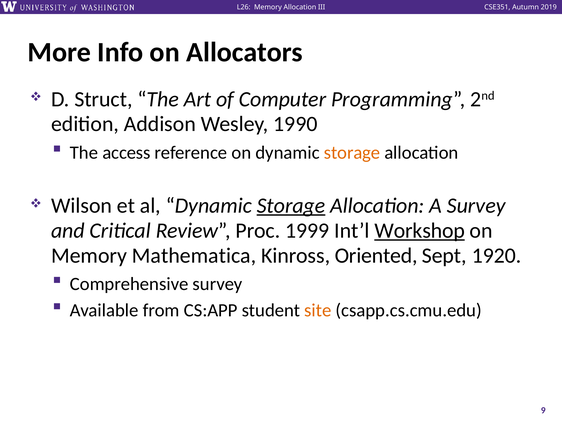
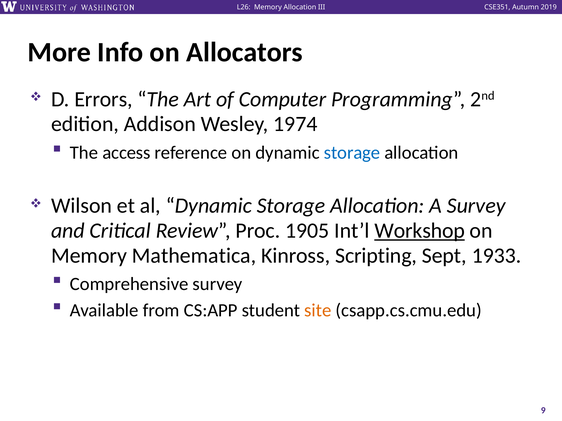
Struct: Struct -> Errors
1990: 1990 -> 1974
storage at (352, 153) colour: orange -> blue
Storage at (291, 206) underline: present -> none
1999: 1999 -> 1905
Oriented: Oriented -> Scripting
1920: 1920 -> 1933
